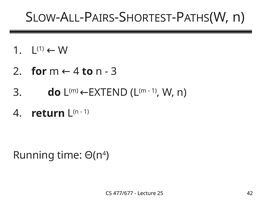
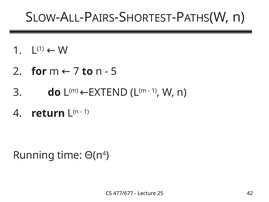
3 at (114, 71): 3 -> 5
m 4: 4 -> 7
